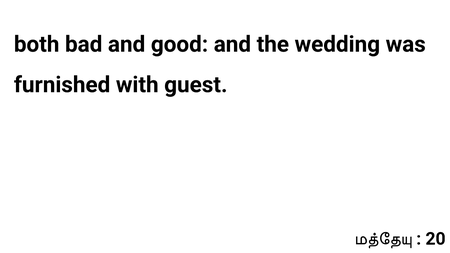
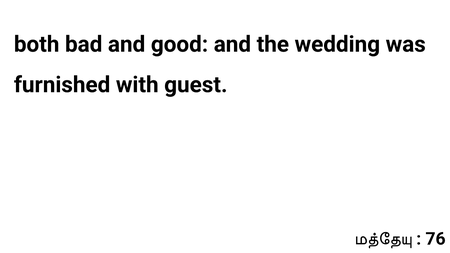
20: 20 -> 76
